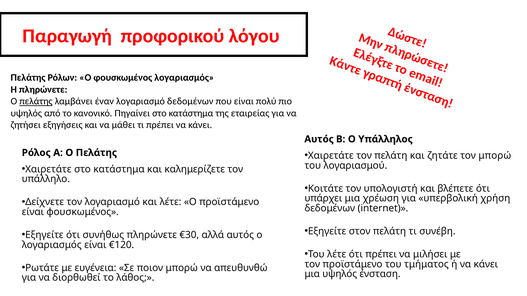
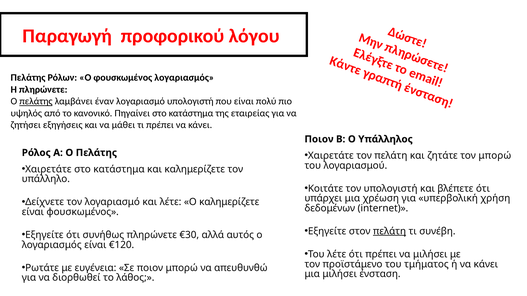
λογαριασμό δεδομένων: δεδομένων -> υπολογιστή
Αυτός at (319, 139): Αυτός -> Ποιον
Ο προϊστάμενο: προϊστάμενο -> καλημερίζετε
πελάτη at (390, 232) underline: none -> present
μια υψηλός: υψηλός -> μιλήσει
